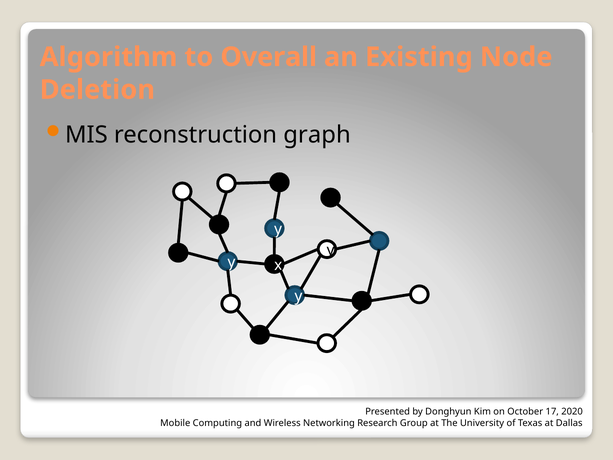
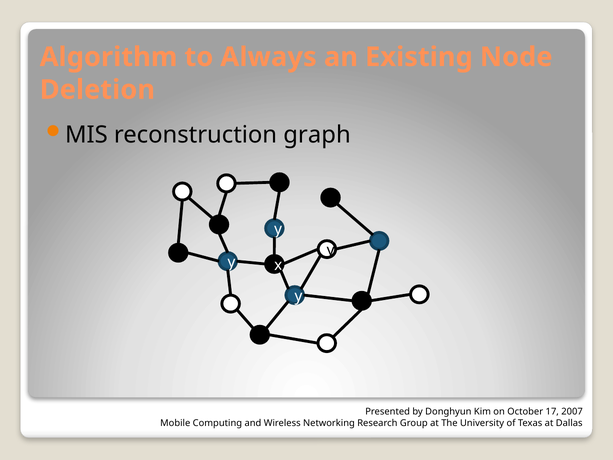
Overall: Overall -> Always
2020: 2020 -> 2007
